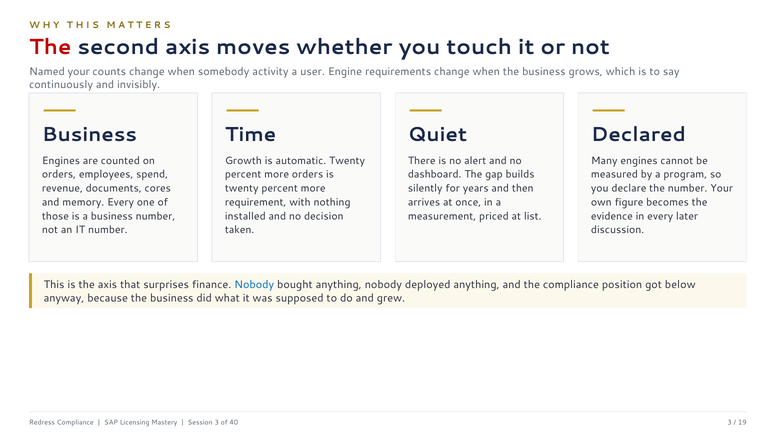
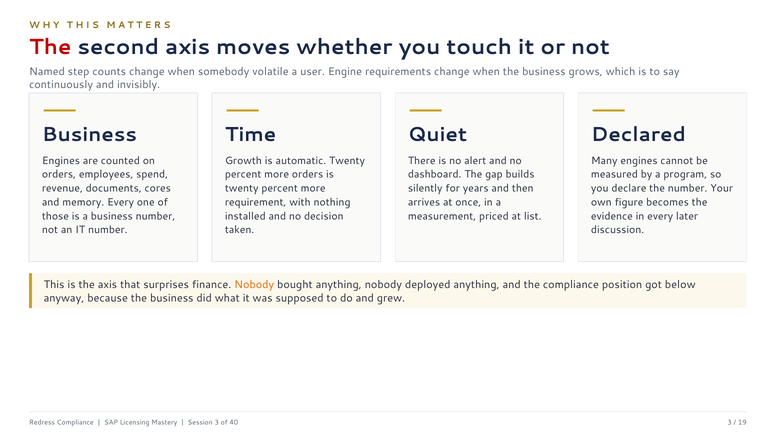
Named your: your -> step
activity: activity -> volatile
Nobody at (254, 285) colour: blue -> orange
